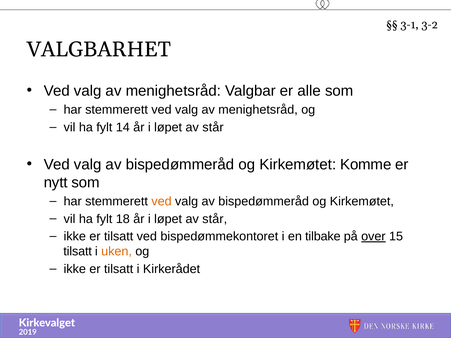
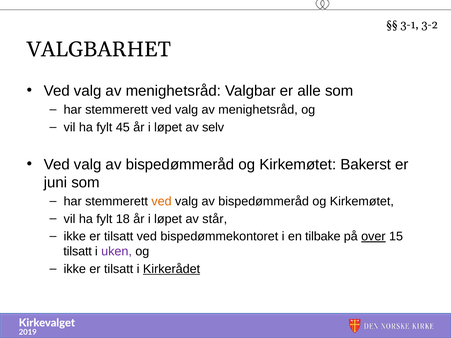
14: 14 -> 45
står at (213, 127): står -> selv
Komme: Komme -> Bakerst
nytt: nytt -> juni
uken colour: orange -> purple
Kirkerådet underline: none -> present
